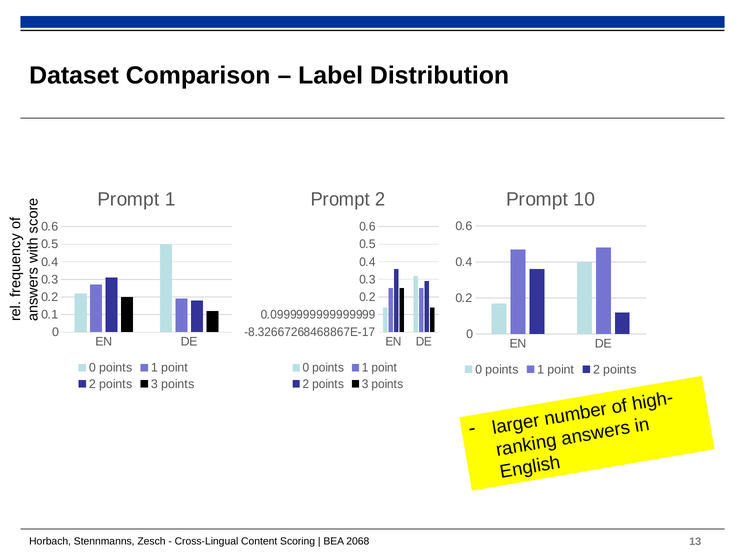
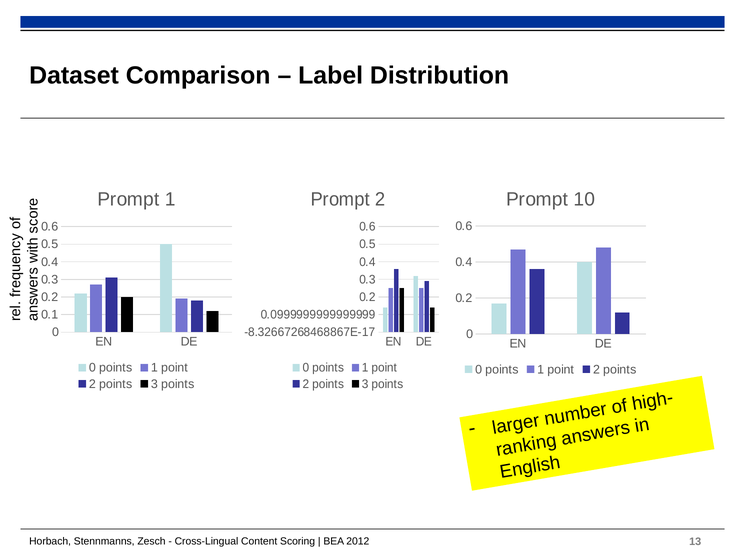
2068: 2068 -> 2012
